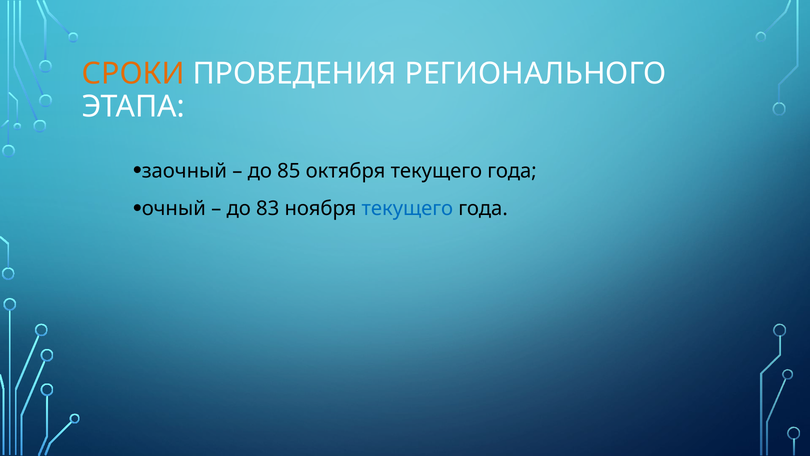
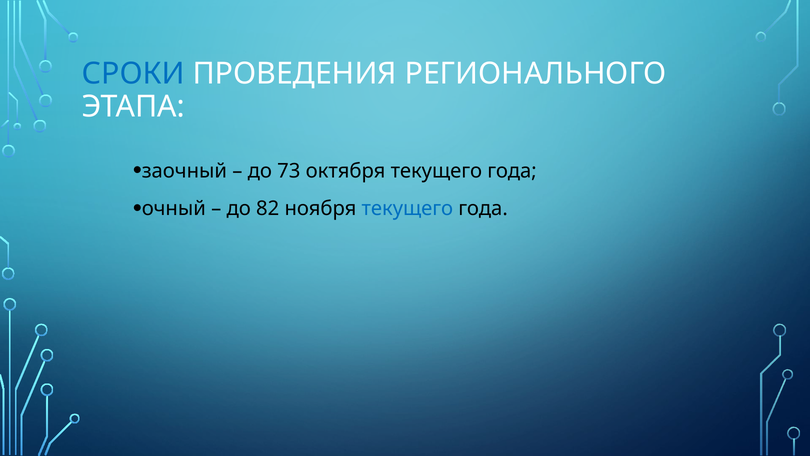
СРОКИ colour: orange -> blue
85: 85 -> 73
83: 83 -> 82
